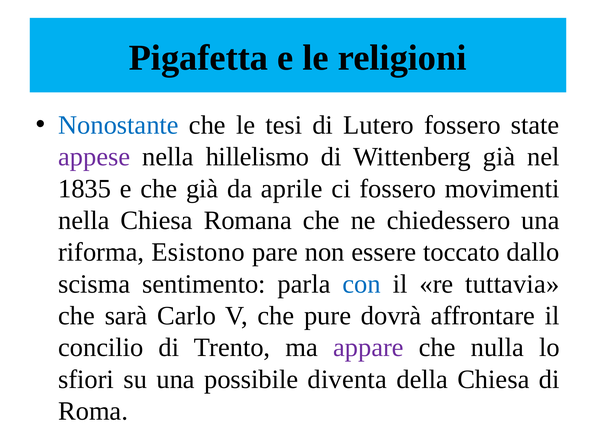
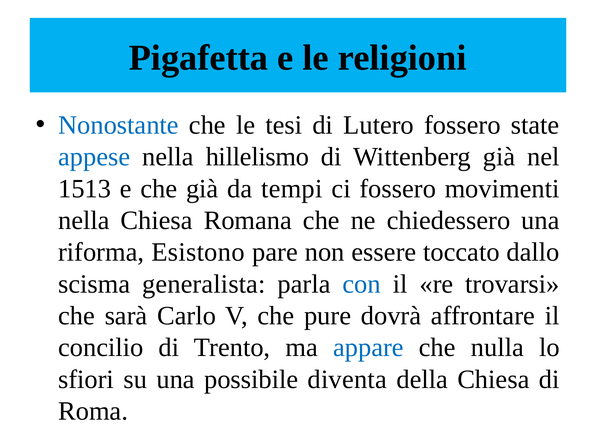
appese colour: purple -> blue
1835: 1835 -> 1513
aprile: aprile -> tempi
sentimento: sentimento -> generalista
tuttavia: tuttavia -> trovarsi
appare colour: purple -> blue
